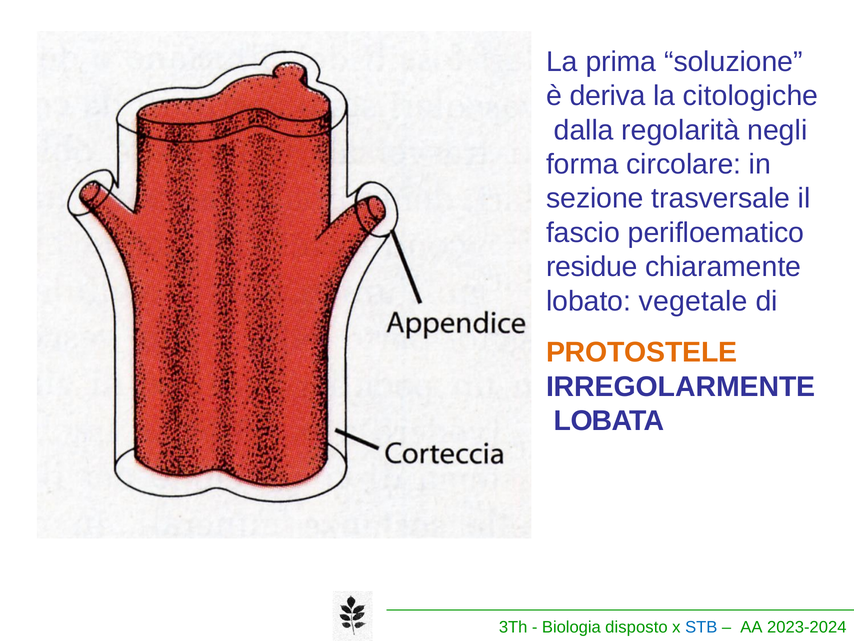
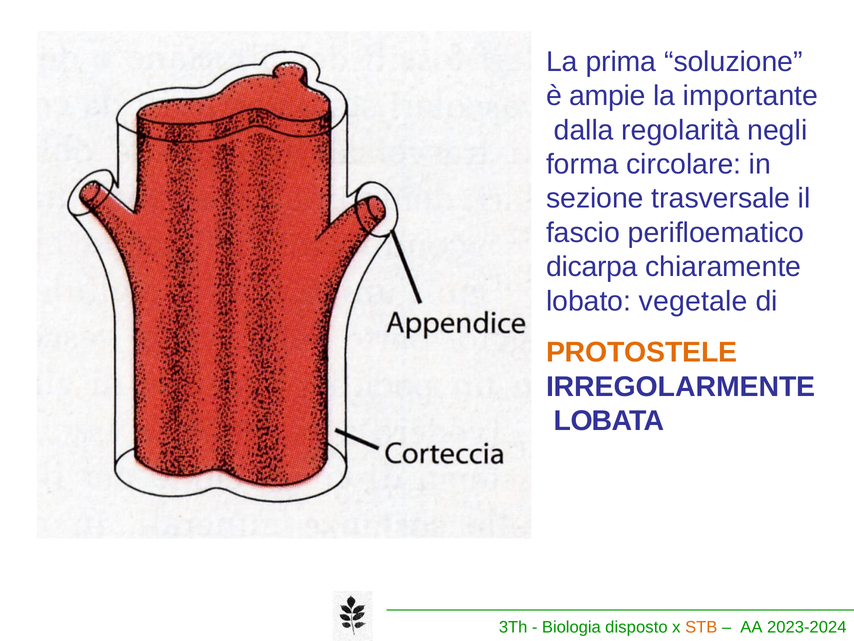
deriva: deriva -> ampie
citologiche: citologiche -> importante
residue: residue -> dicarpa
STB colour: blue -> orange
